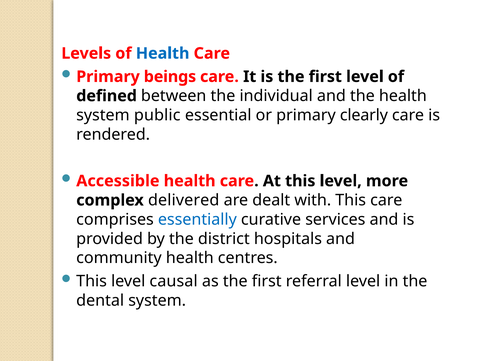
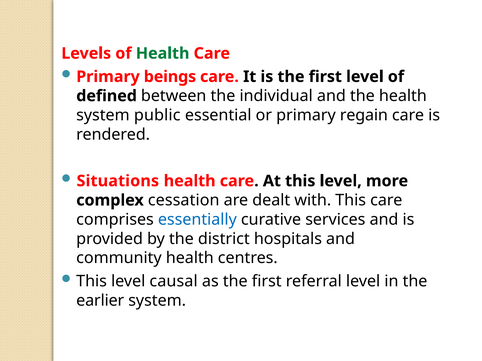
Health at (163, 53) colour: blue -> green
clearly: clearly -> regain
Accessible: Accessible -> Situations
delivered: delivered -> cessation
dental: dental -> earlier
